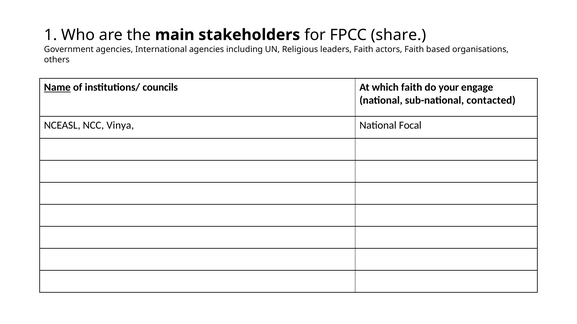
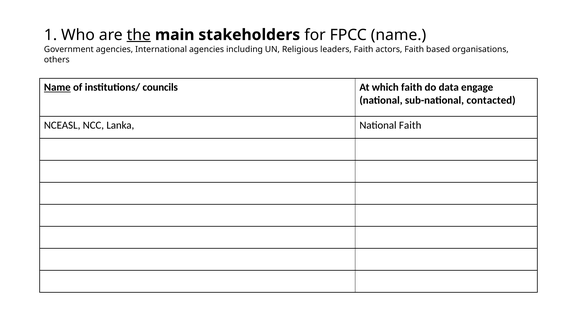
the underline: none -> present
FPCC share: share -> name
your: your -> data
Vinya: Vinya -> Lanka
National Focal: Focal -> Faith
